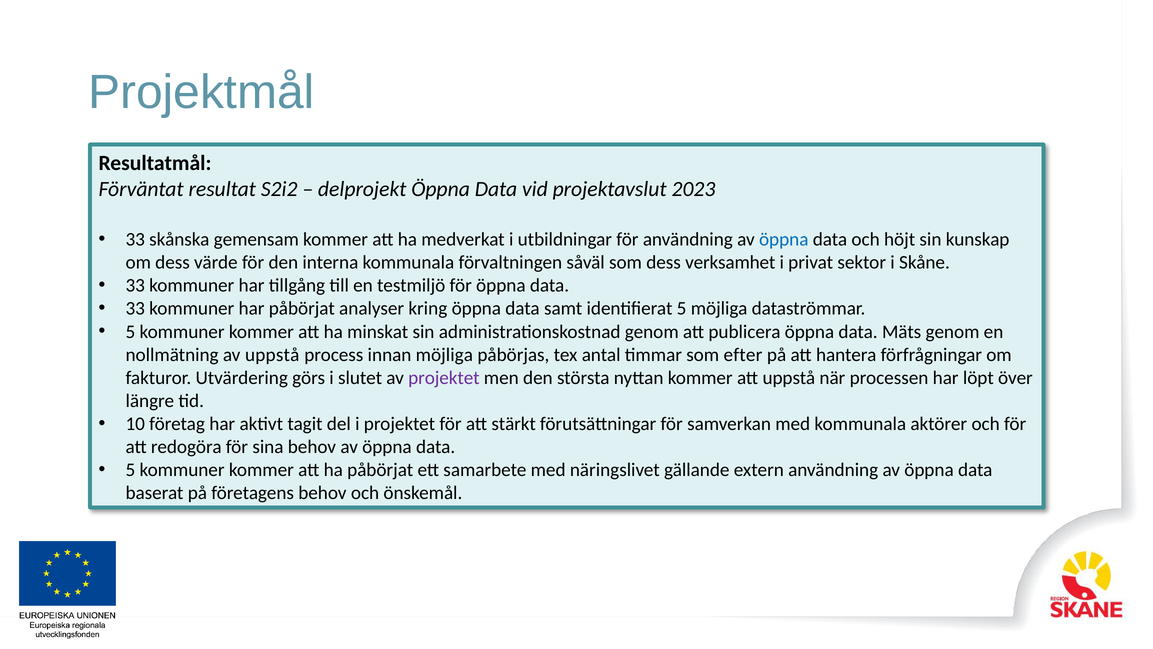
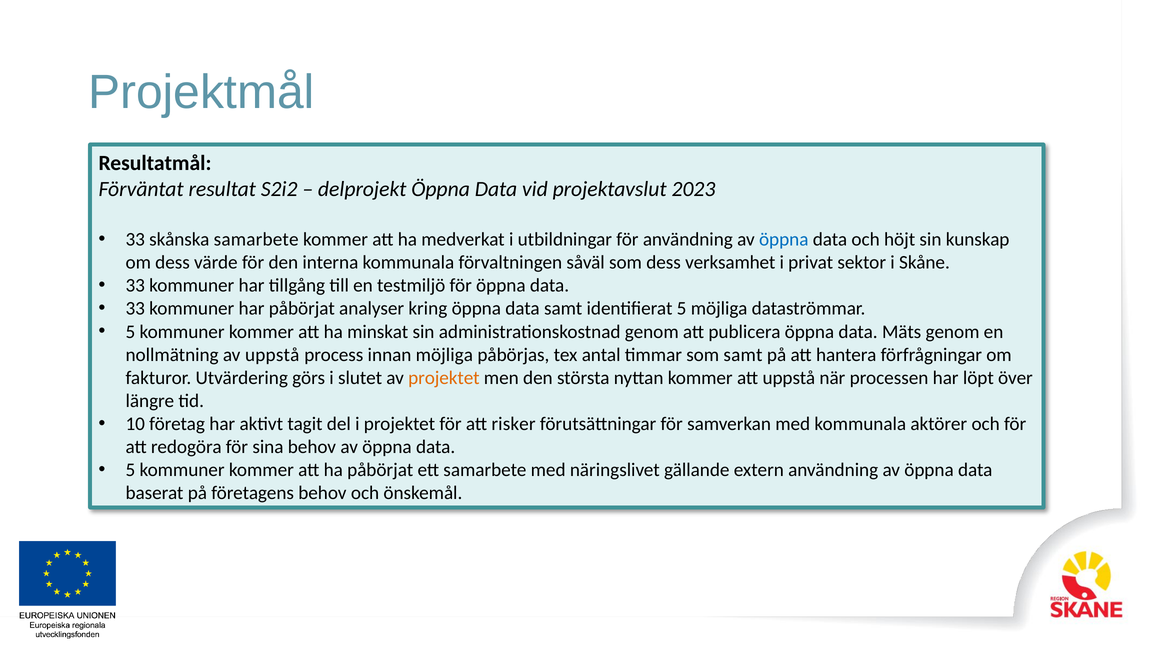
skånska gemensam: gemensam -> samarbete
som efter: efter -> samt
projektet at (444, 378) colour: purple -> orange
stärkt: stärkt -> risker
